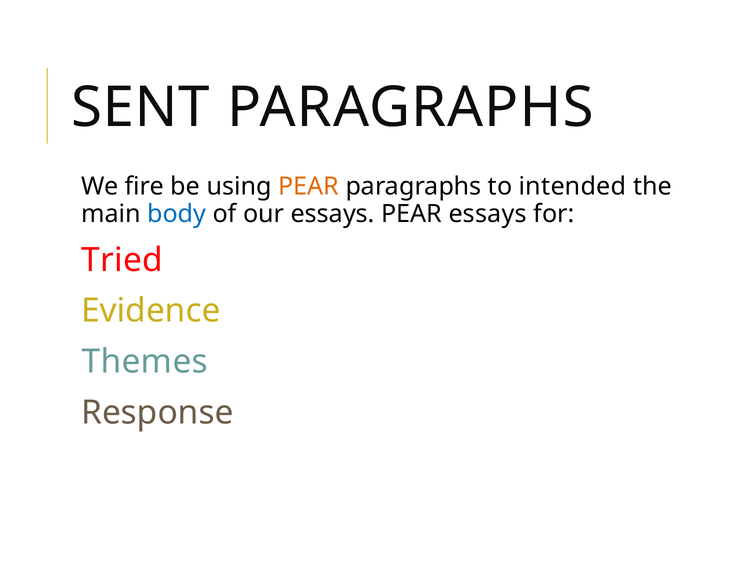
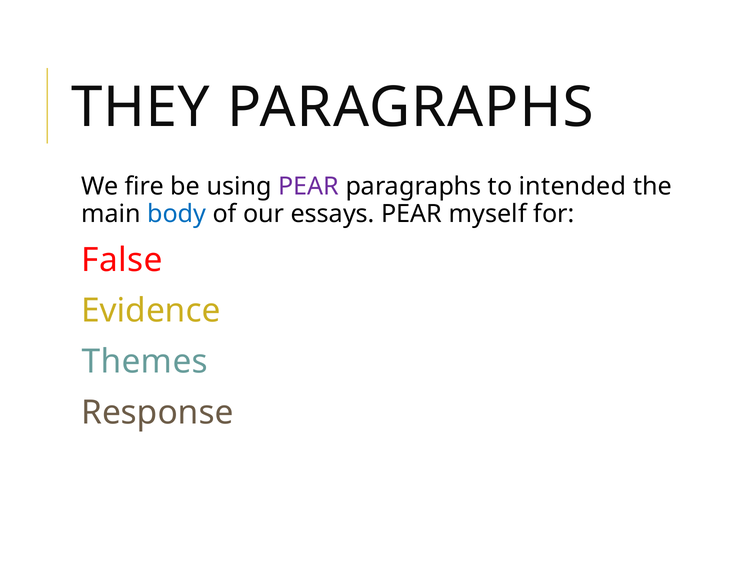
SENT: SENT -> THEY
PEAR at (309, 187) colour: orange -> purple
PEAR essays: essays -> myself
Tried: Tried -> False
